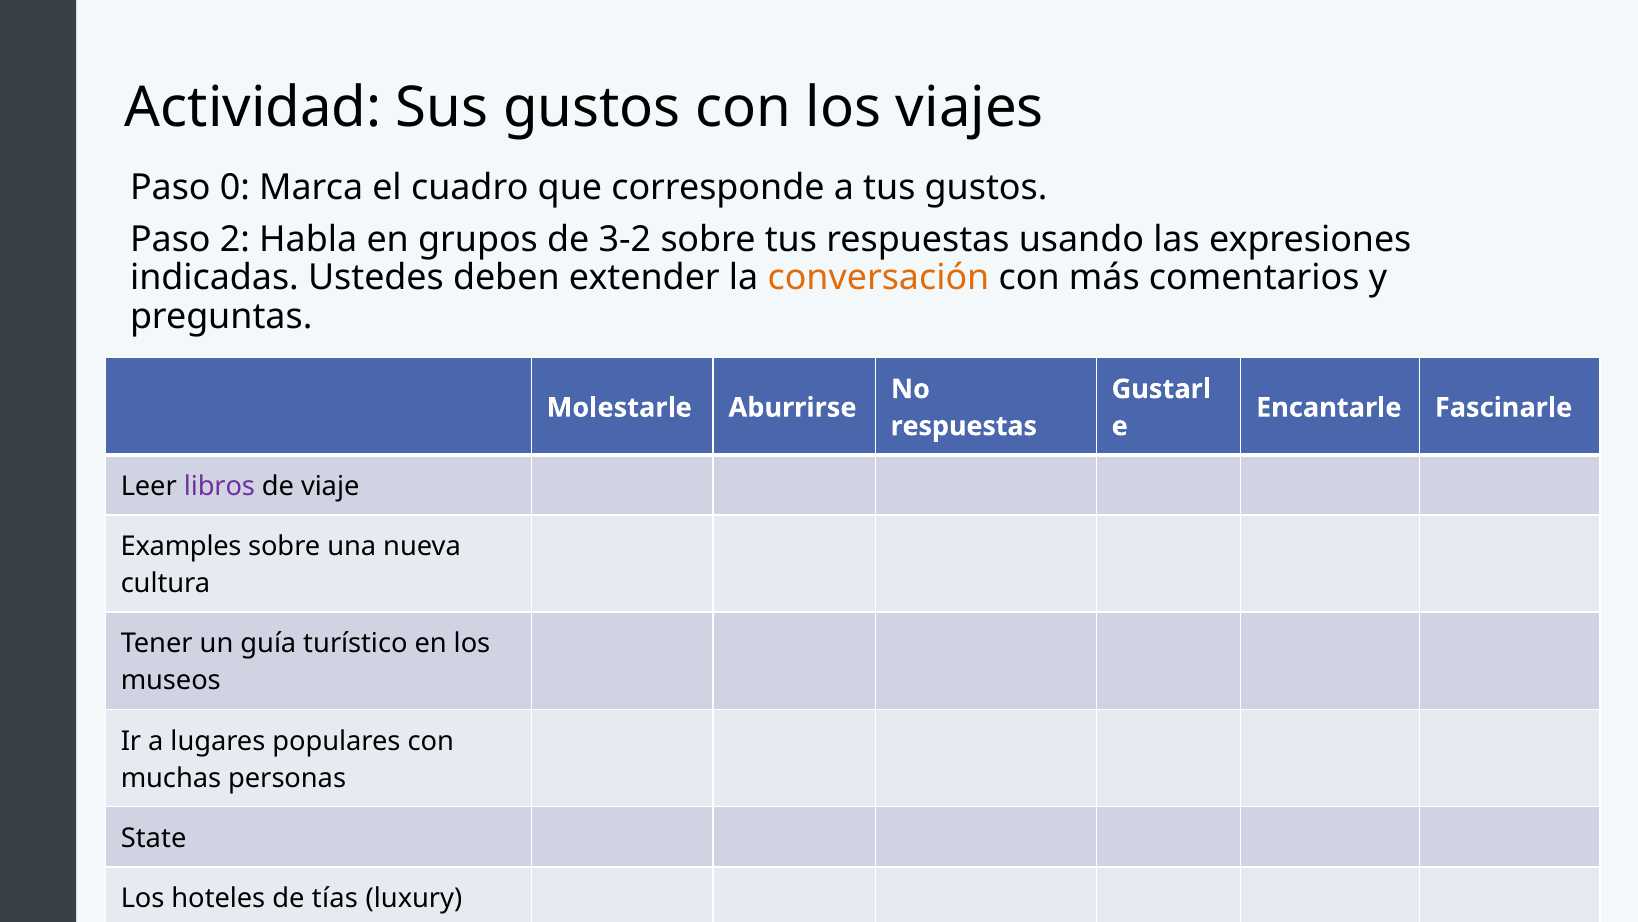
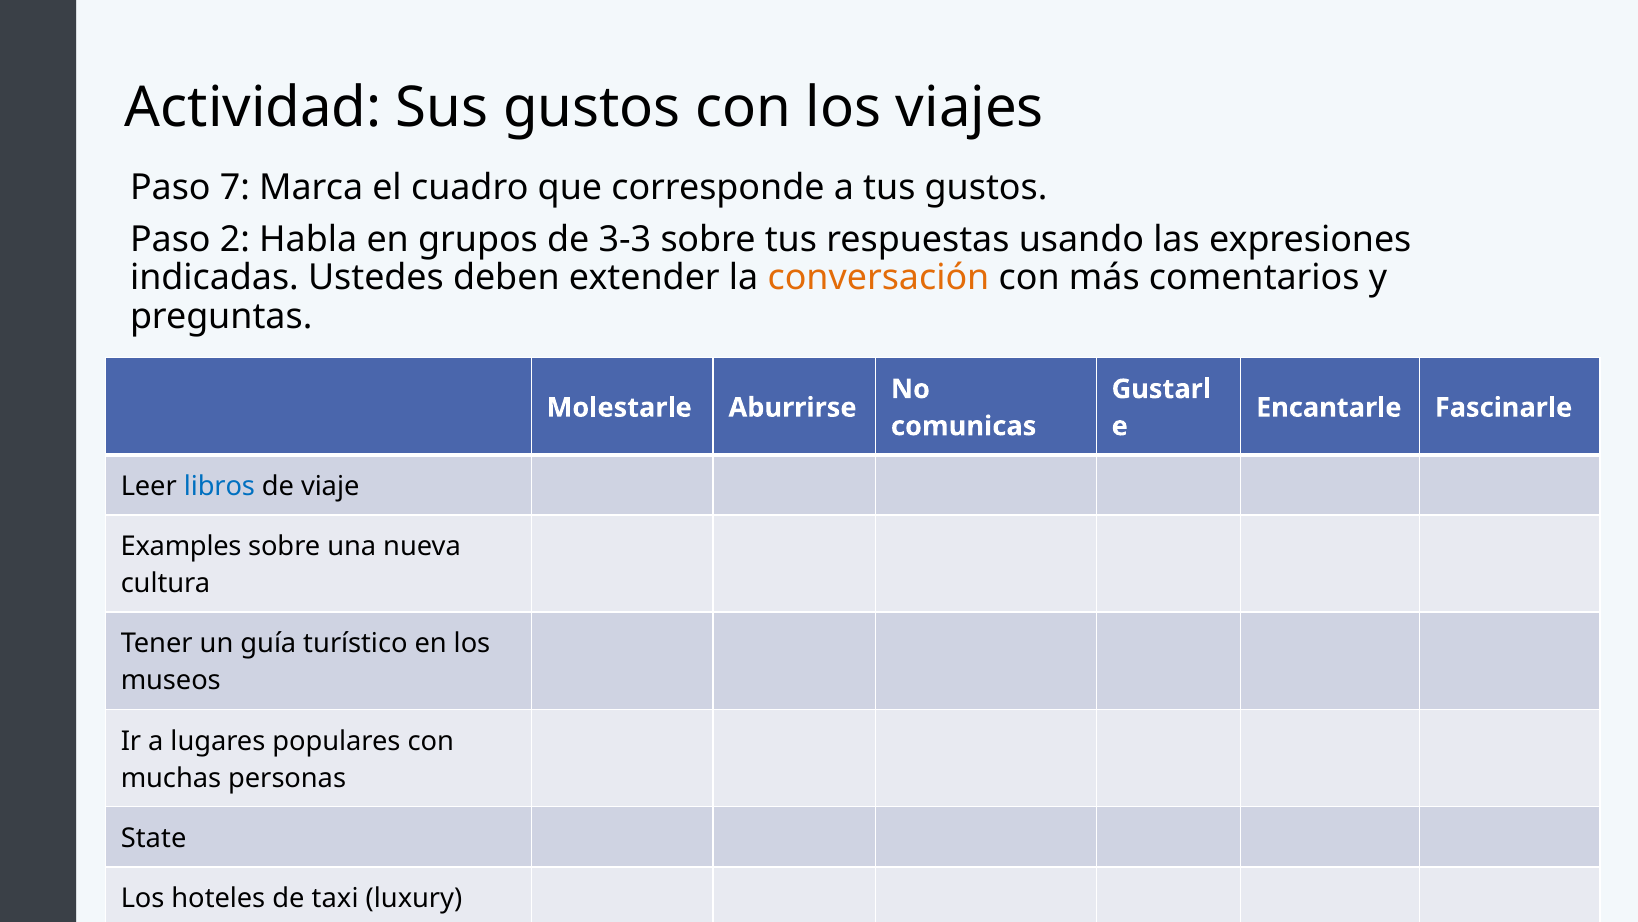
0: 0 -> 7
3-2: 3-2 -> 3-3
respuestas at (964, 426): respuestas -> comunicas
libros colour: purple -> blue
tías: tías -> taxi
